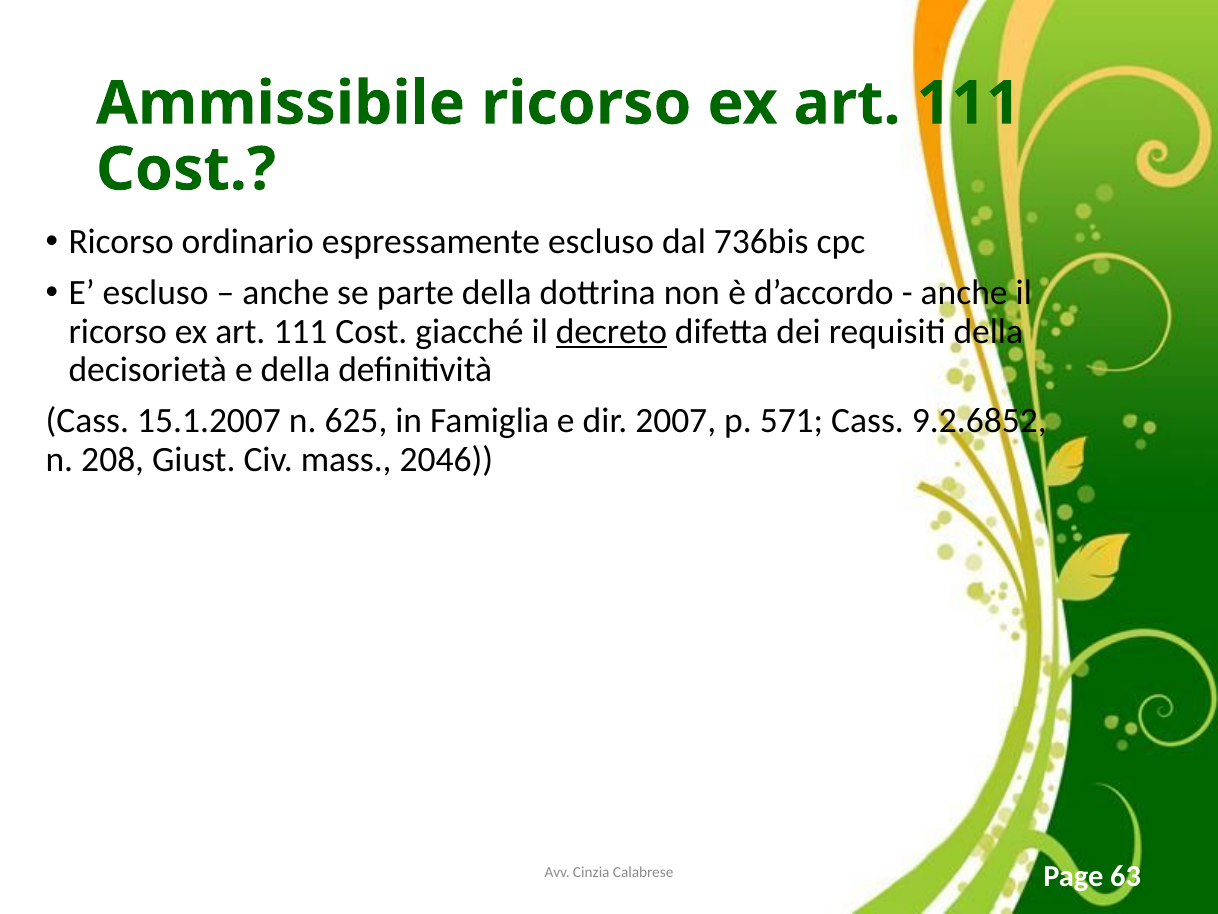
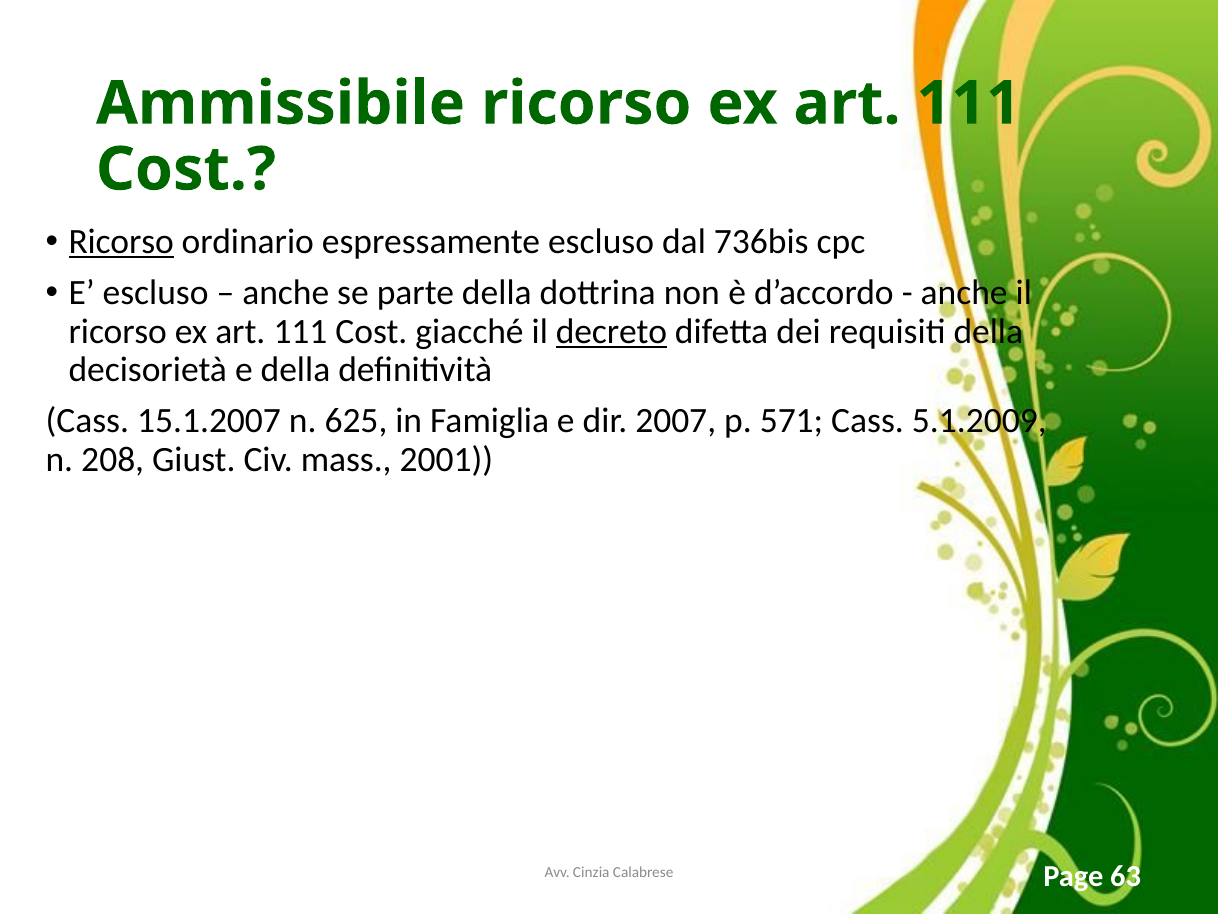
Ricorso at (121, 242) underline: none -> present
9.2.6852: 9.2.6852 -> 5.1.2009
2046: 2046 -> 2001
